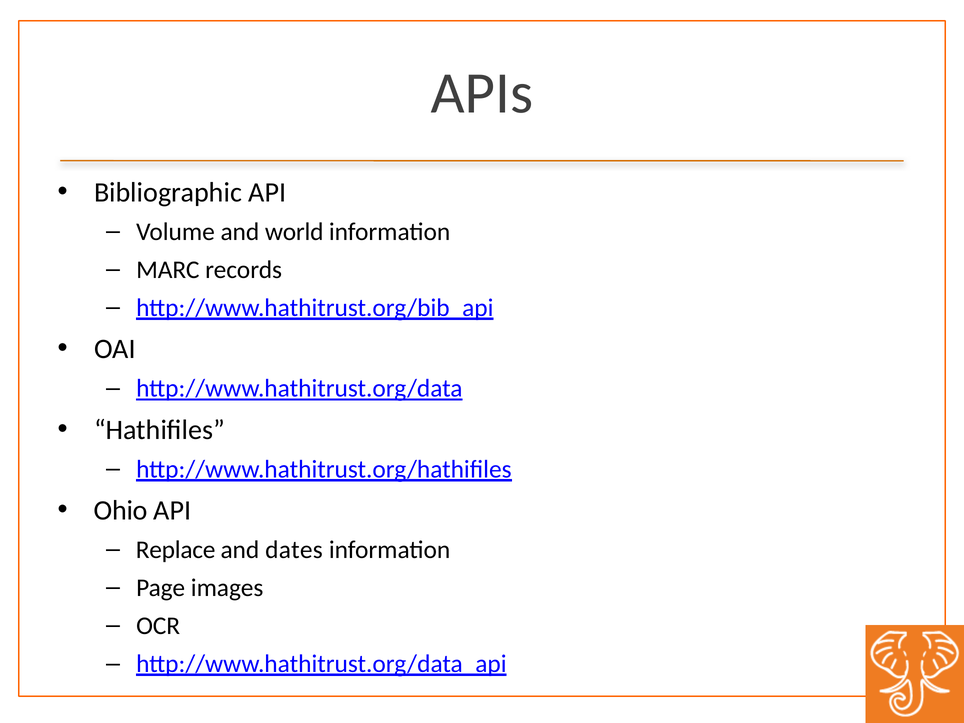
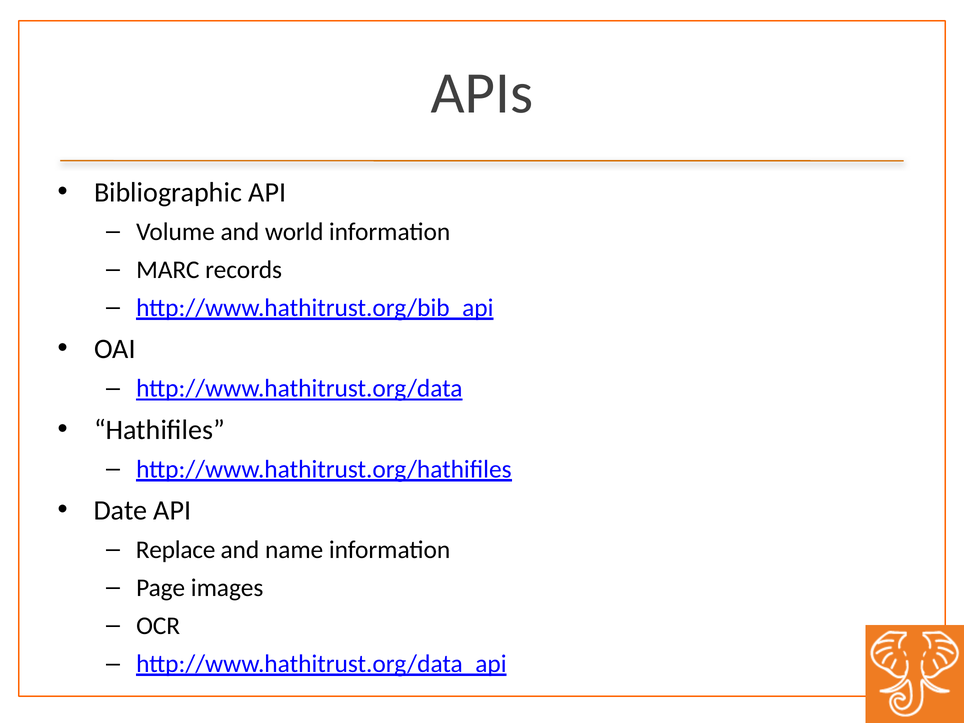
Ohio: Ohio -> Date
dates: dates -> name
